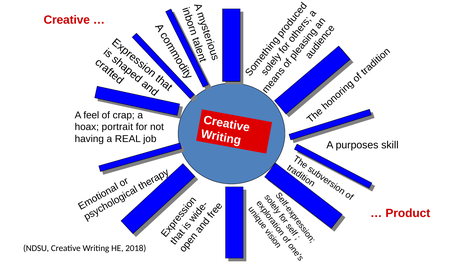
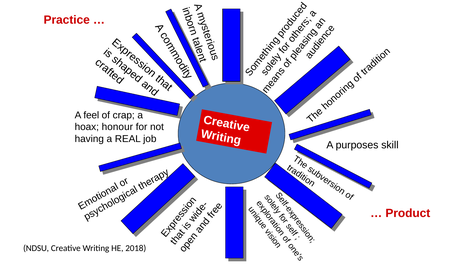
Creative at (67, 20): Creative -> Practice
portrait: portrait -> honour
